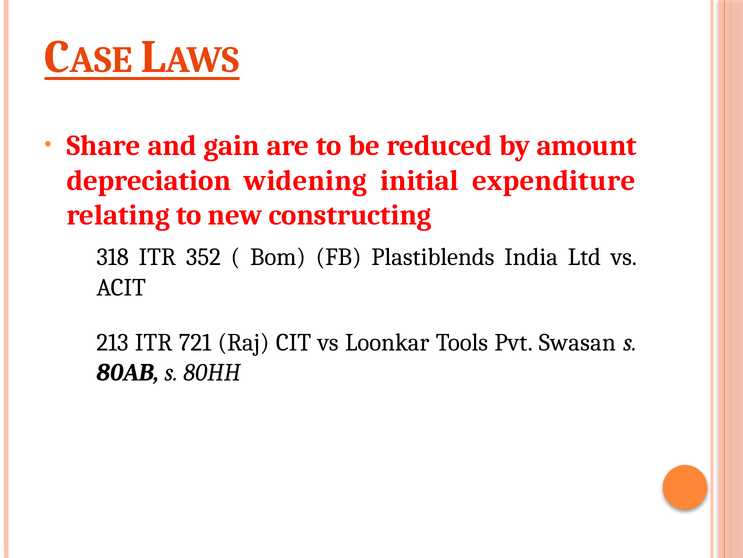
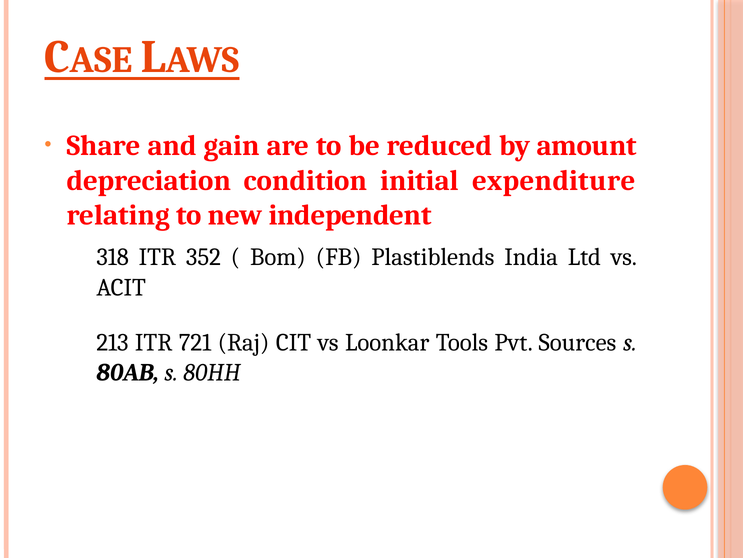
widening: widening -> condition
constructing: constructing -> independent
Swasan: Swasan -> Sources
